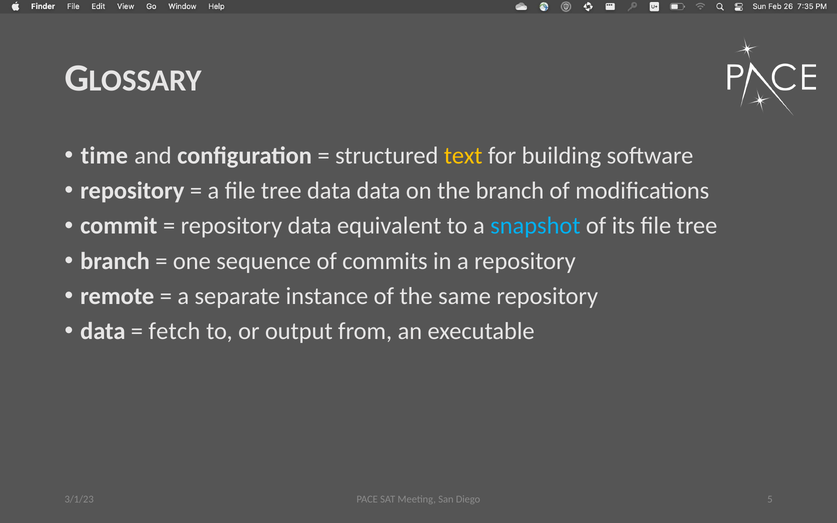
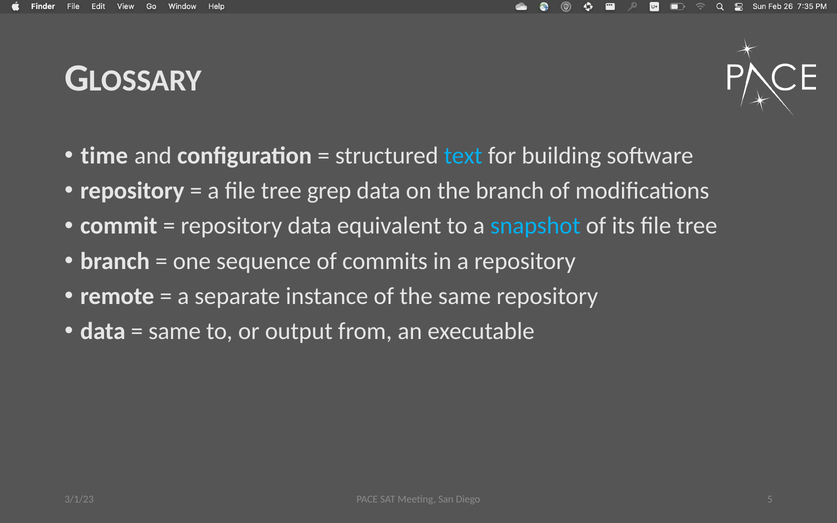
text colour: yellow -> light blue
tree data: data -> grep
fetch at (174, 331): fetch -> same
